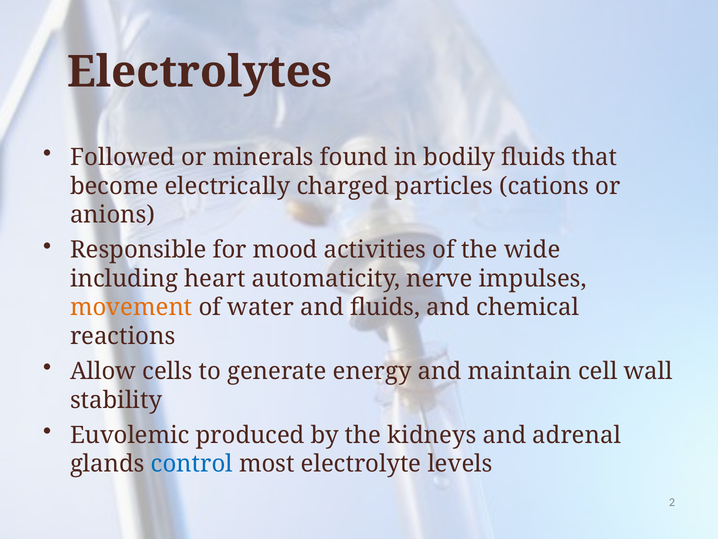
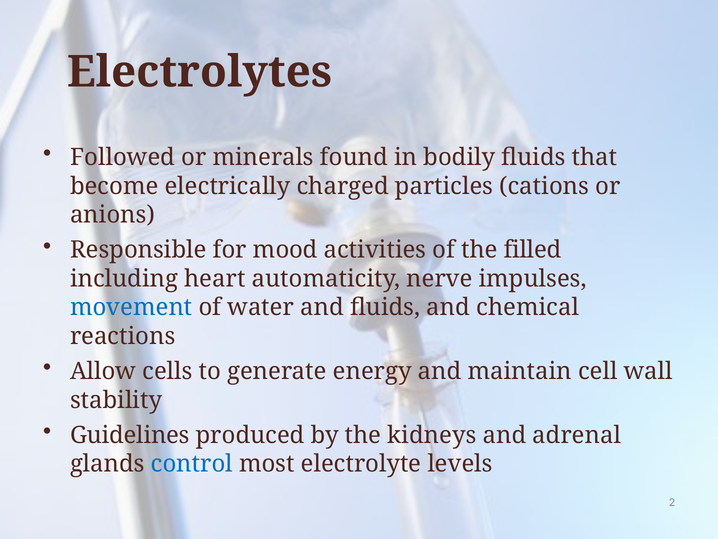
wide: wide -> filled
movement colour: orange -> blue
Euvolemic: Euvolemic -> Guidelines
